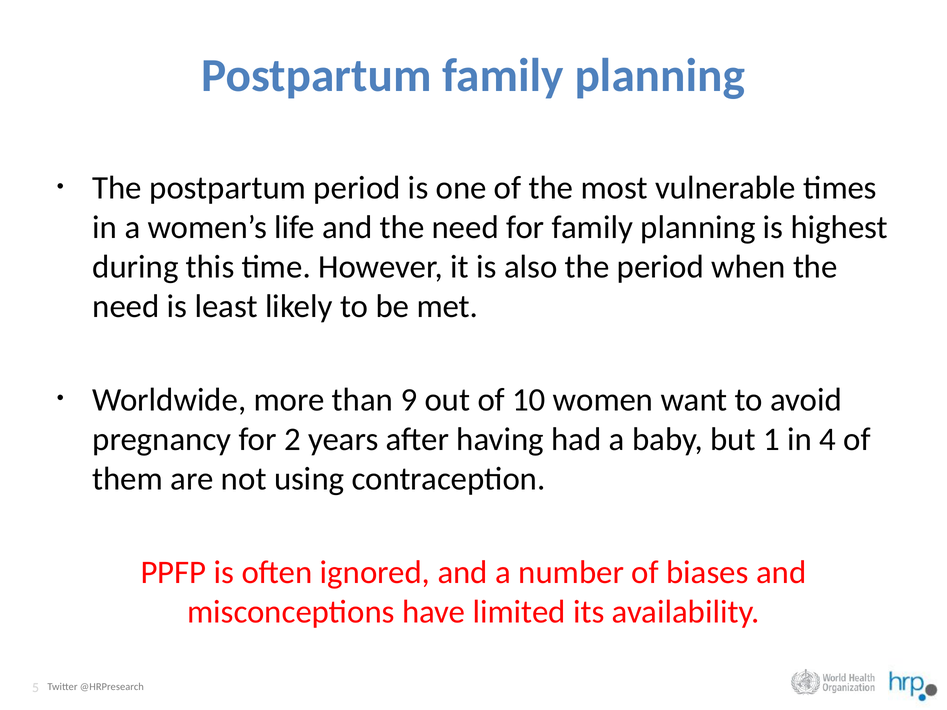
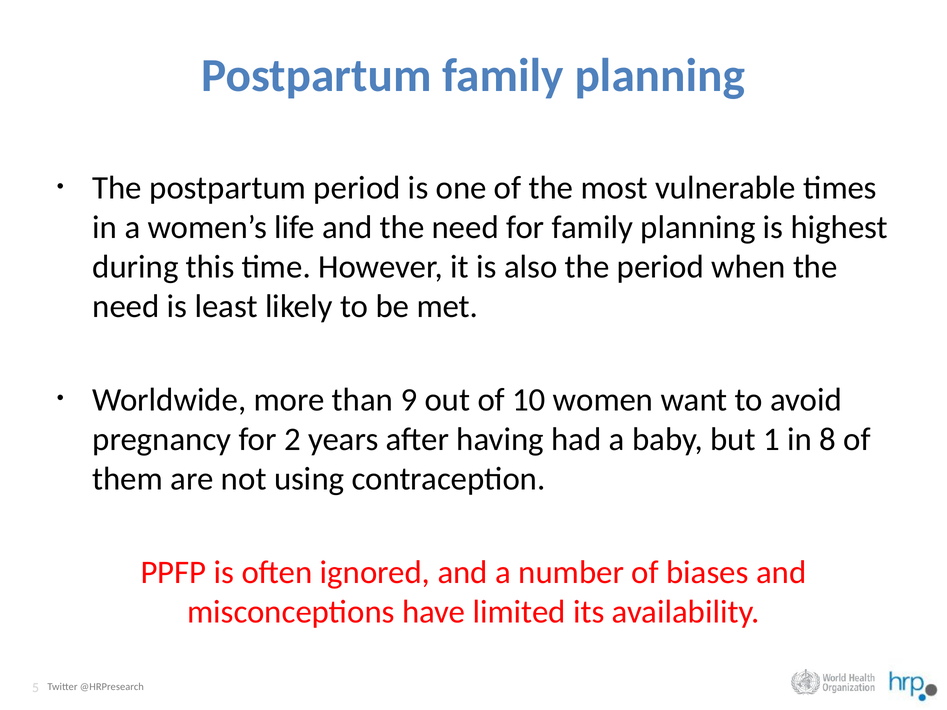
4: 4 -> 8
